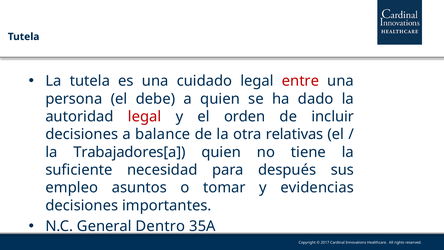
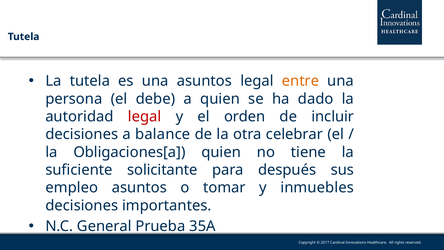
una cuidado: cuidado -> asuntos
entre colour: red -> orange
relativas: relativas -> celebrar
Trabajadores[a: Trabajadores[a -> Obligaciones[a
necesidad: necesidad -> solicitante
evidencias: evidencias -> inmuebles
Dentro: Dentro -> Prueba
